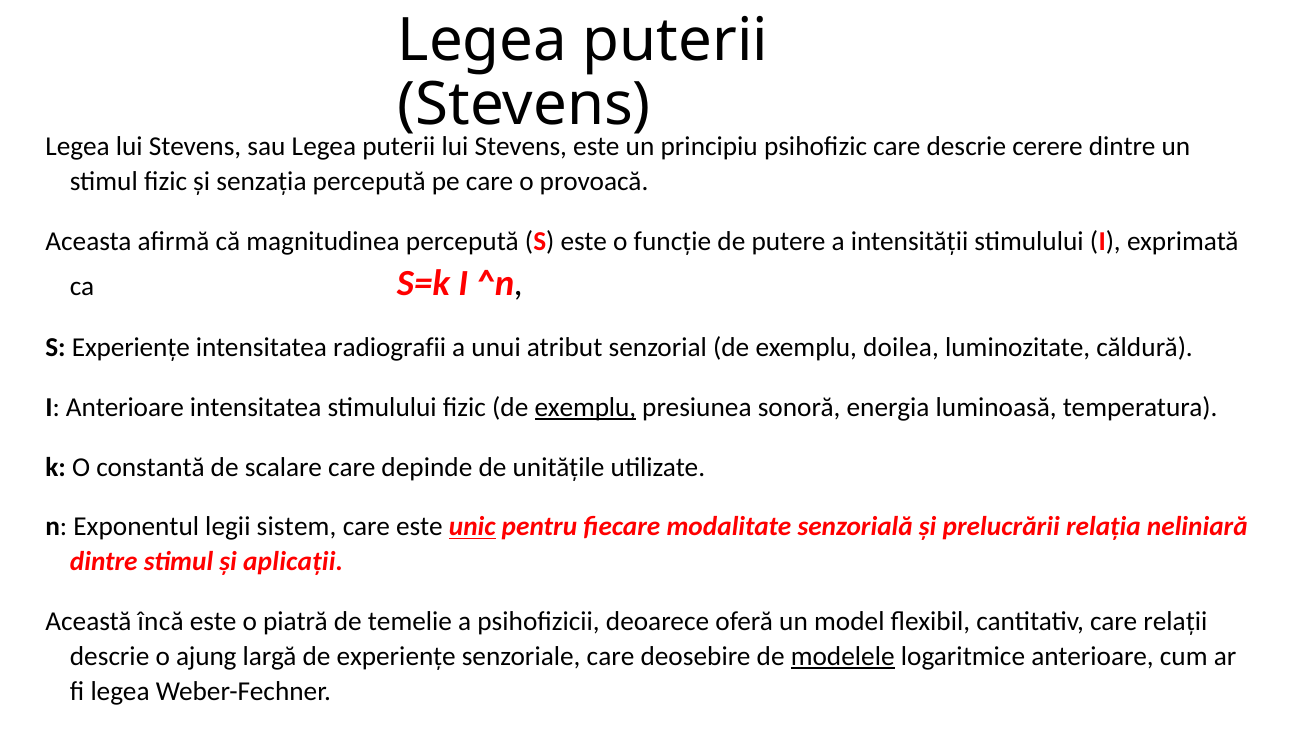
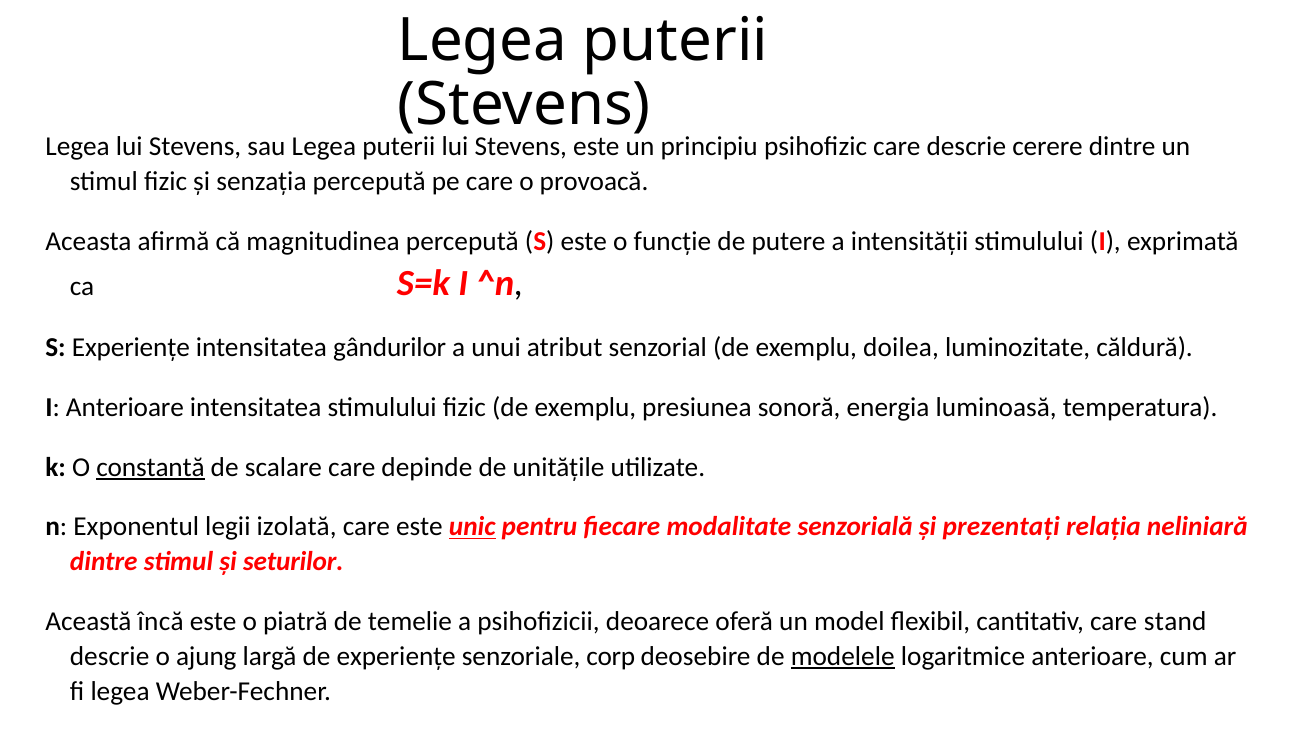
radiografii: radiografii -> gândurilor
exemplu at (585, 408) underline: present -> none
constantă underline: none -> present
sistem: sistem -> izolată
prelucrării: prelucrării -> prezentați
aplicații: aplicații -> seturilor
relații: relații -> stand
senzoriale care: care -> corp
